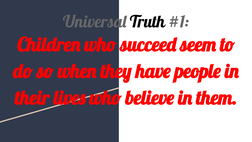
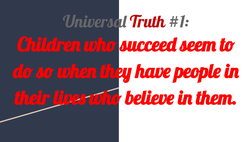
Truth colour: black -> red
